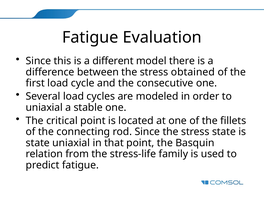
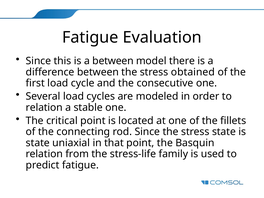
a different: different -> between
uniaxial at (44, 107): uniaxial -> relation
